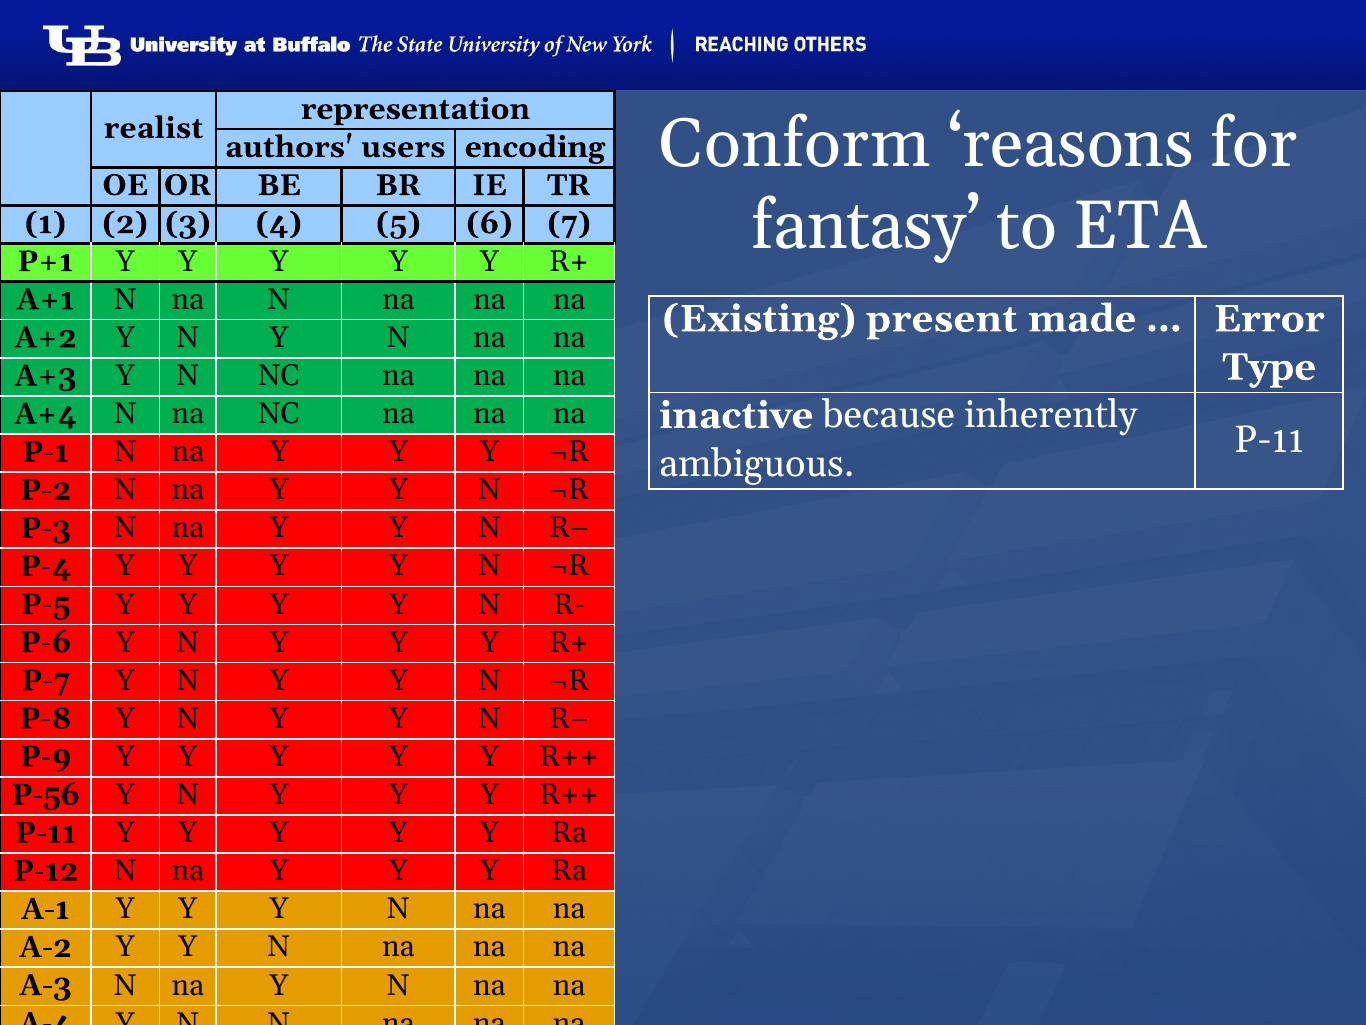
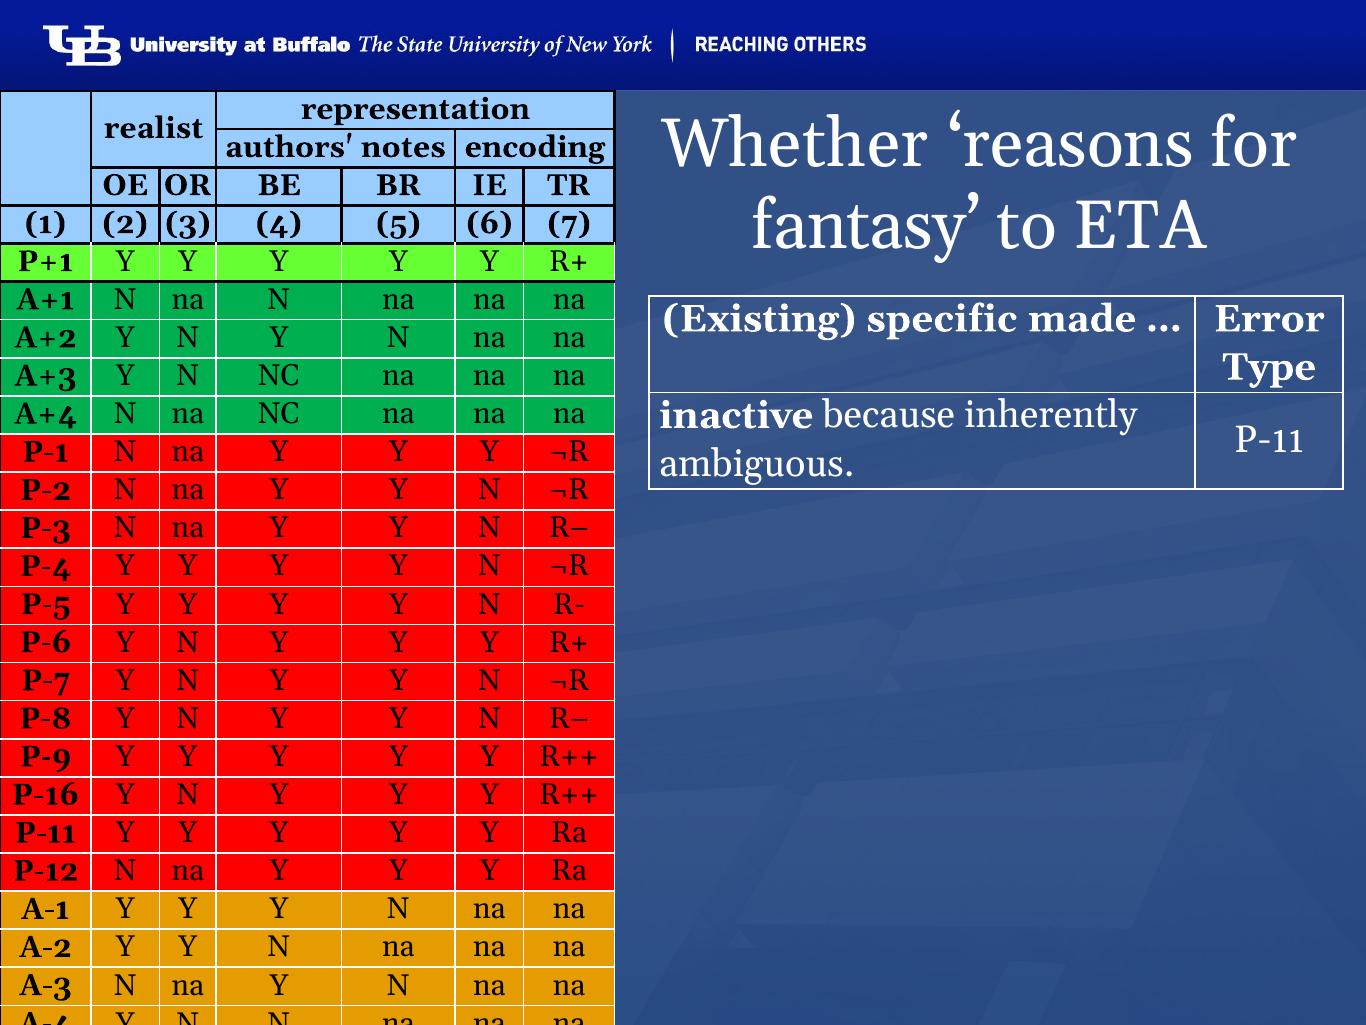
Conform: Conform -> Whether
users: users -> notes
present: present -> specific
P-56: P-56 -> P-16
